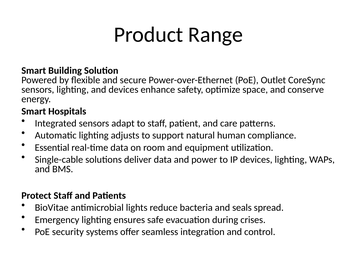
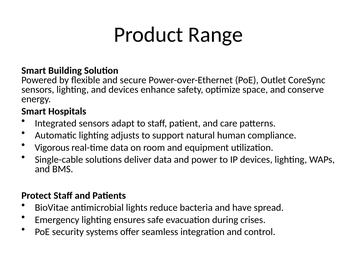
Essential: Essential -> Vigorous
seals: seals -> have
